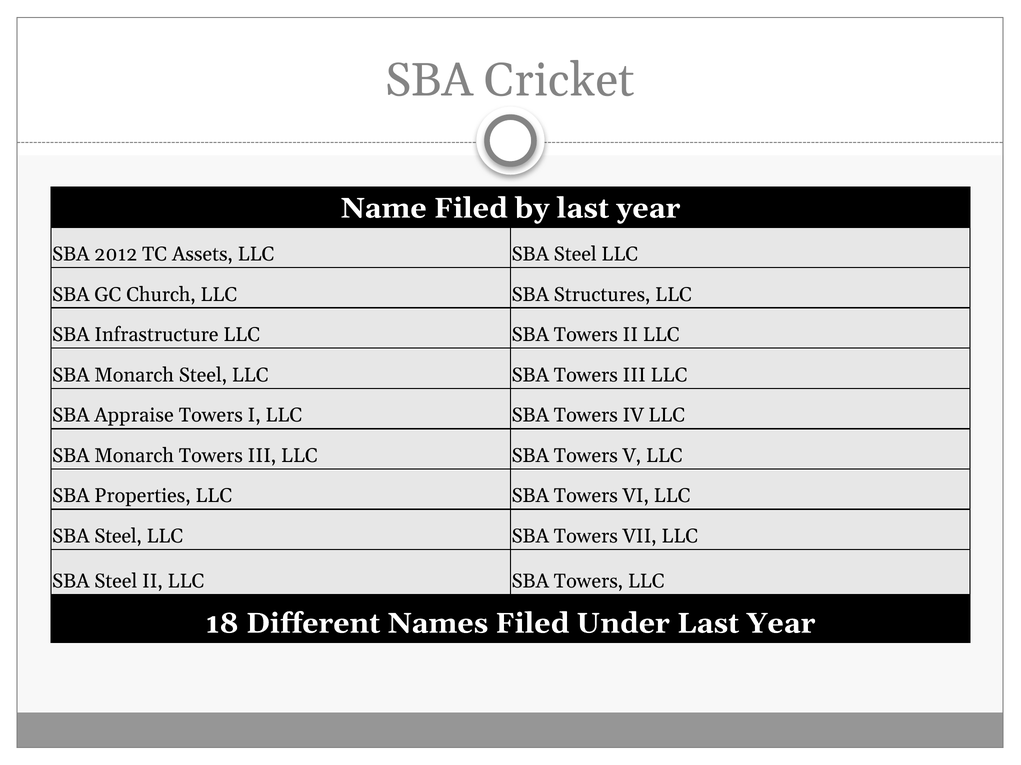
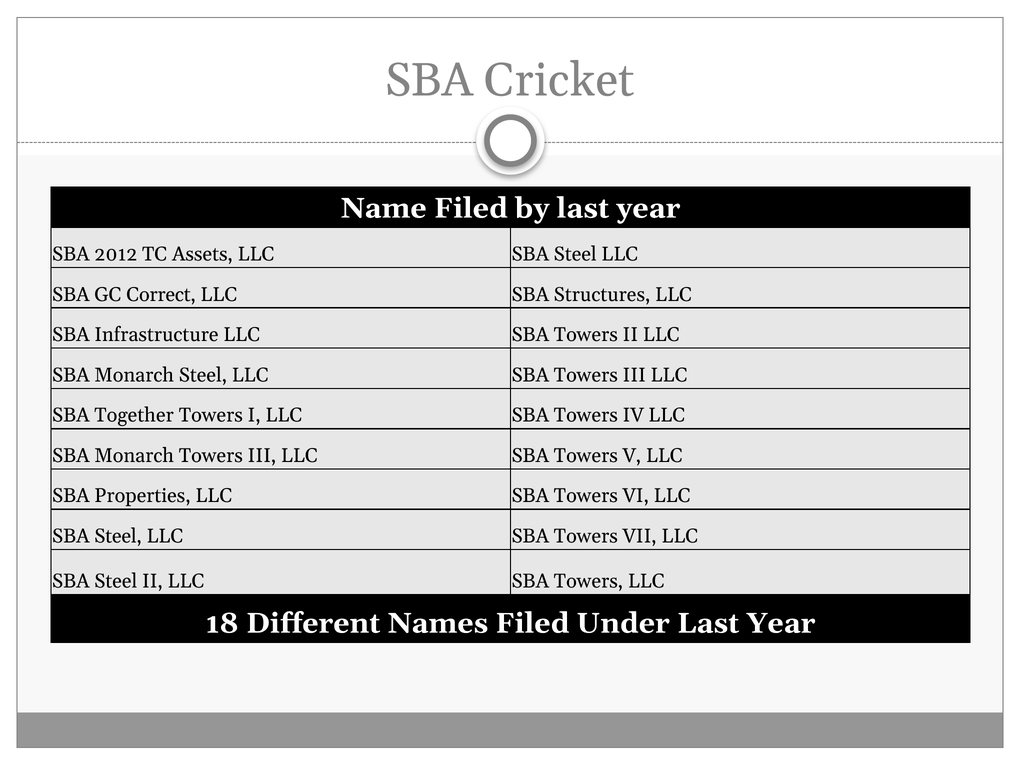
Church: Church -> Correct
Appraise: Appraise -> Together
